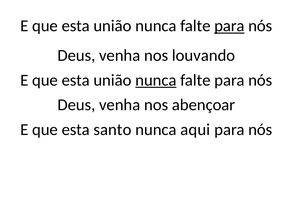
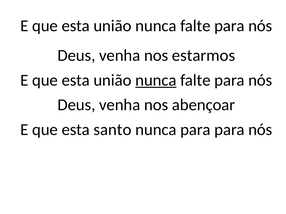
para at (229, 26) underline: present -> none
louvando: louvando -> estarmos
nunca aqui: aqui -> para
